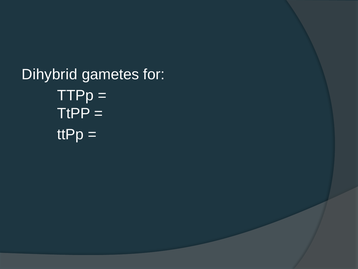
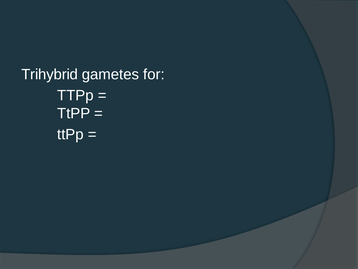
Dihybrid: Dihybrid -> Trihybrid
